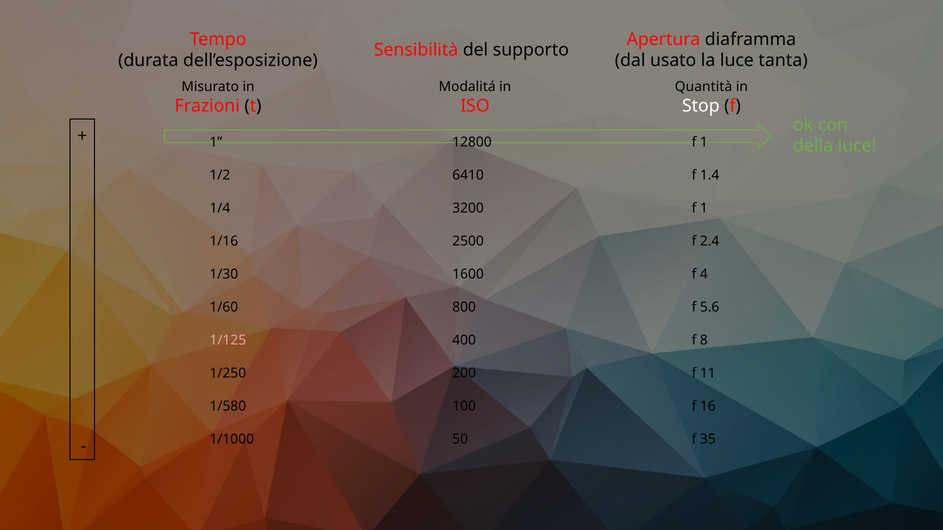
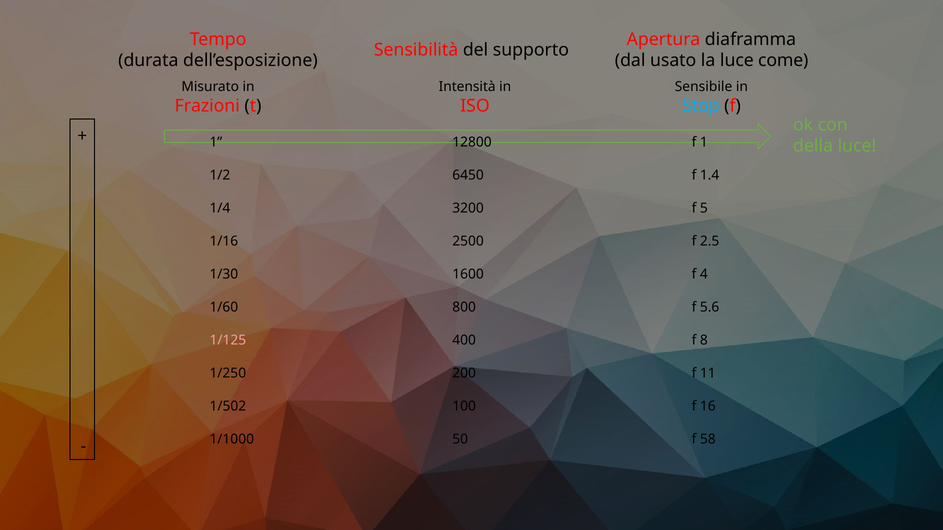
tanta: tanta -> come
Modalitá: Modalitá -> Intensità
Quantità: Quantità -> Sensibile
Stop colour: white -> light blue
6410: 6410 -> 6450
1 at (704, 208): 1 -> 5
2.4: 2.4 -> 2.5
1/580: 1/580 -> 1/502
35: 35 -> 58
